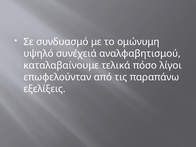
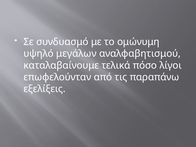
συνέχειά: συνέχειά -> μεγάλων
